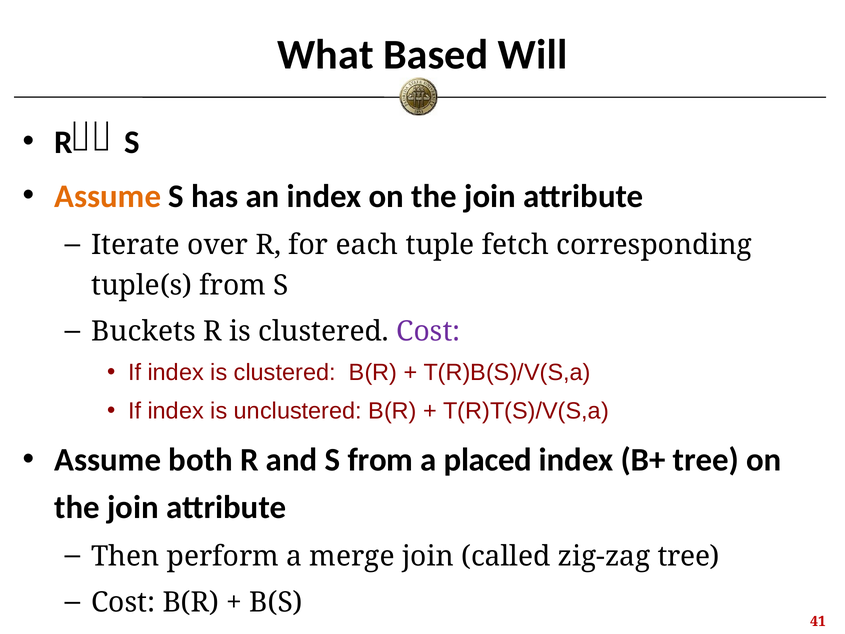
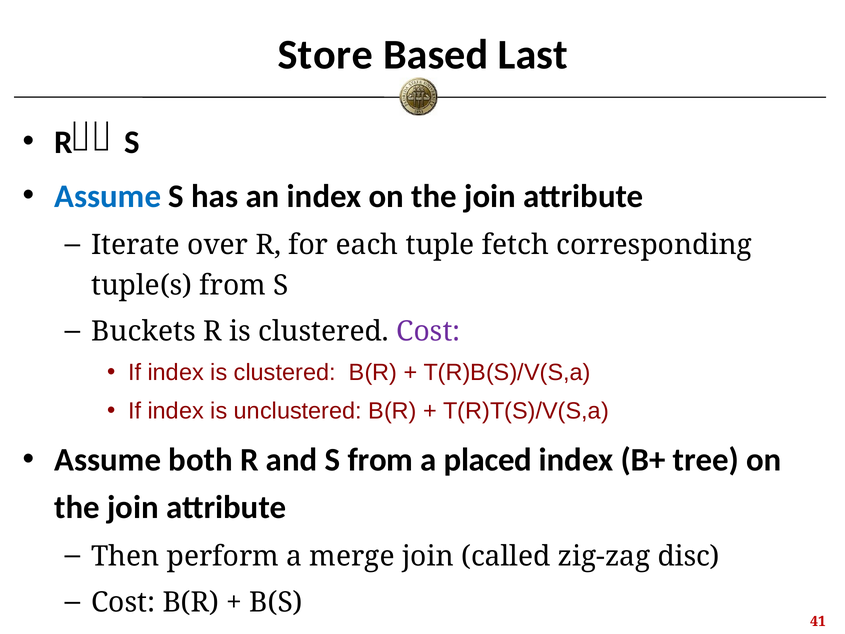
What: What -> Store
Will: Will -> Last
Assume at (108, 196) colour: orange -> blue
zig-zag tree: tree -> disc
